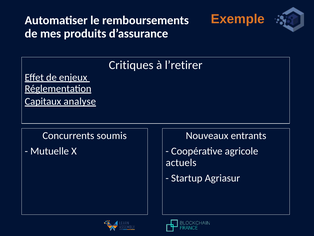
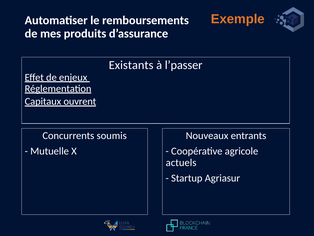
Critiques: Critiques -> Existants
l’retirer: l’retirer -> l’passer
analyse: analyse -> ouvrent
